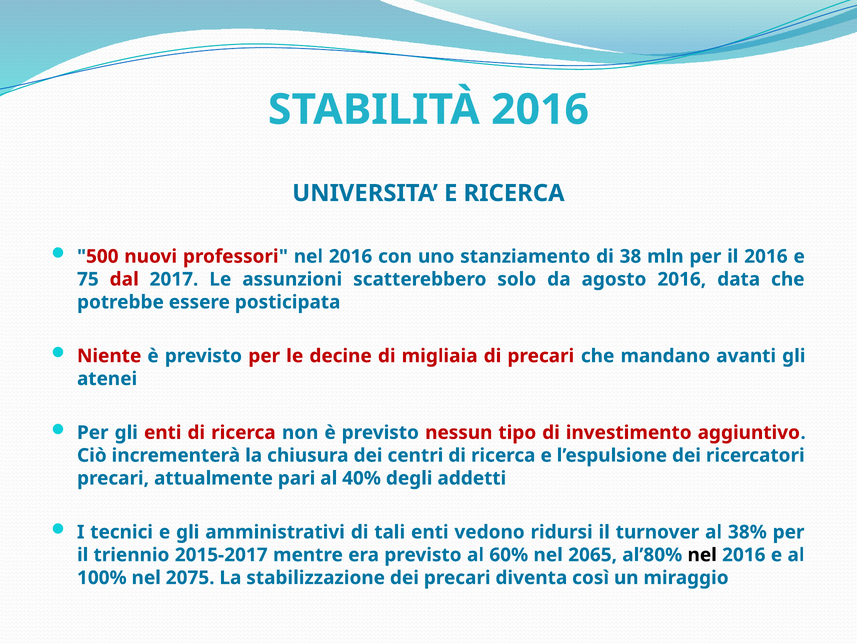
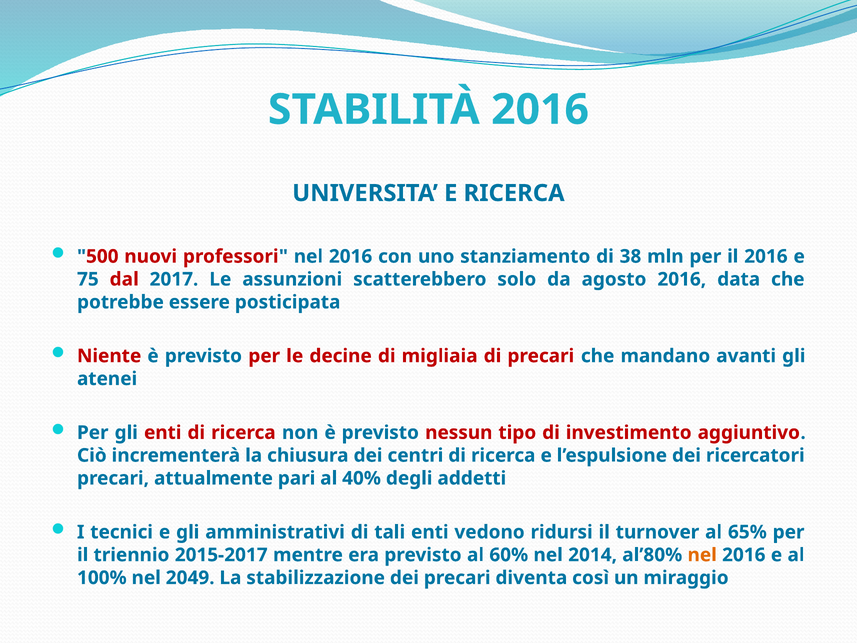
38%: 38% -> 65%
2065: 2065 -> 2014
nel at (702, 555) colour: black -> orange
2075: 2075 -> 2049
